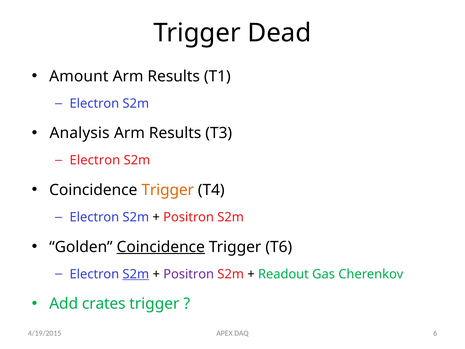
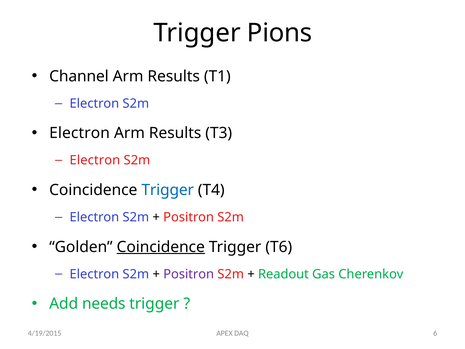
Dead: Dead -> Pions
Amount: Amount -> Channel
Analysis at (80, 133): Analysis -> Electron
Trigger at (168, 190) colour: orange -> blue
S2m at (136, 274) underline: present -> none
crates: crates -> needs
